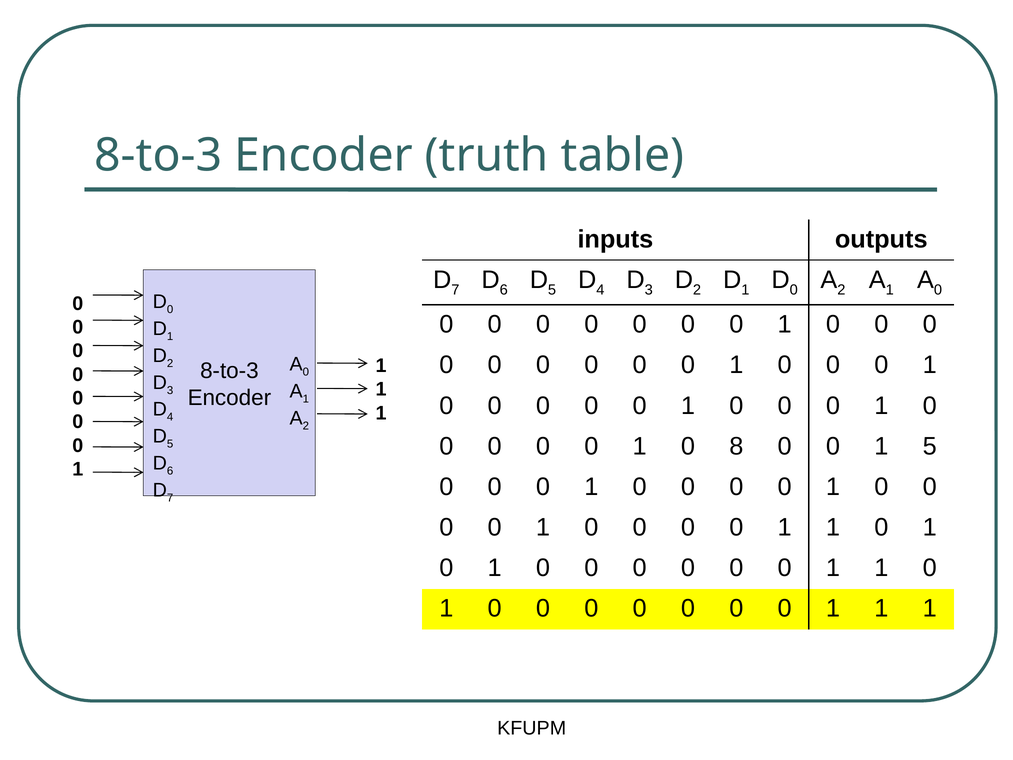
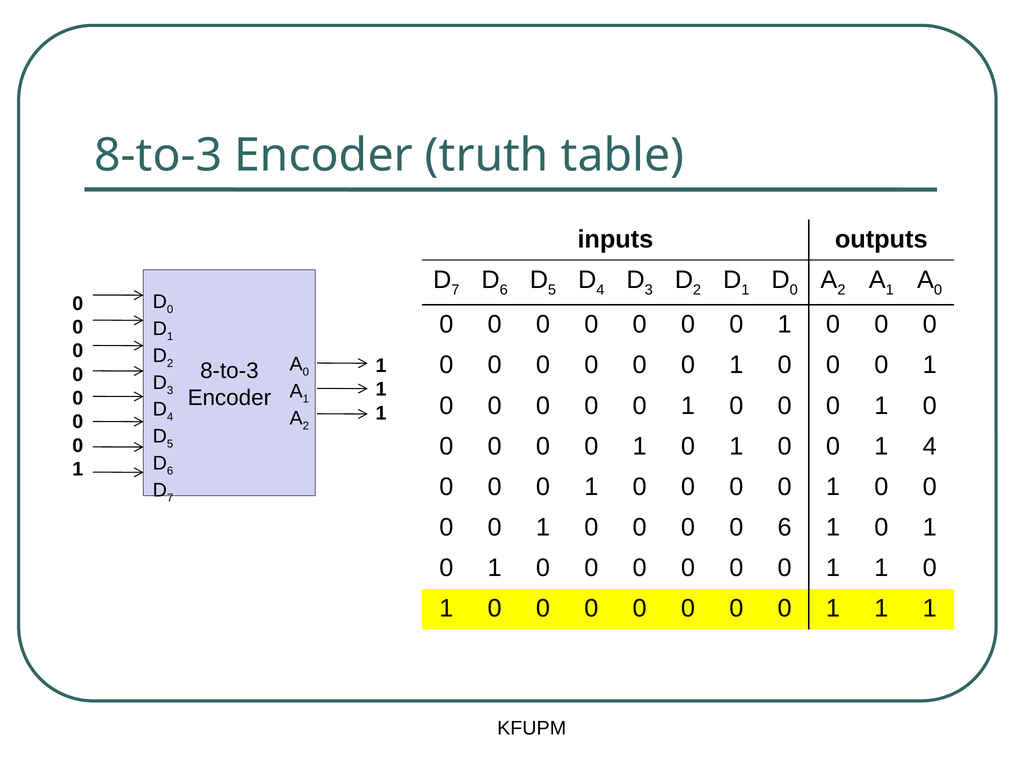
8 at (736, 446): 8 -> 1
1 5: 5 -> 4
1 at (785, 527): 1 -> 6
